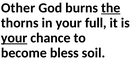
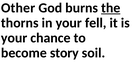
full: full -> fell
your at (14, 38) underline: present -> none
bless: bless -> story
